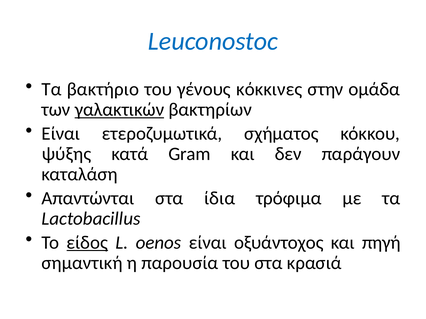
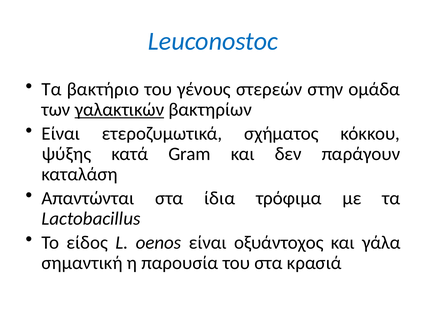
κόκκινες: κόκκινες -> στερεών
είδος underline: present -> none
πηγή: πηγή -> γάλα
